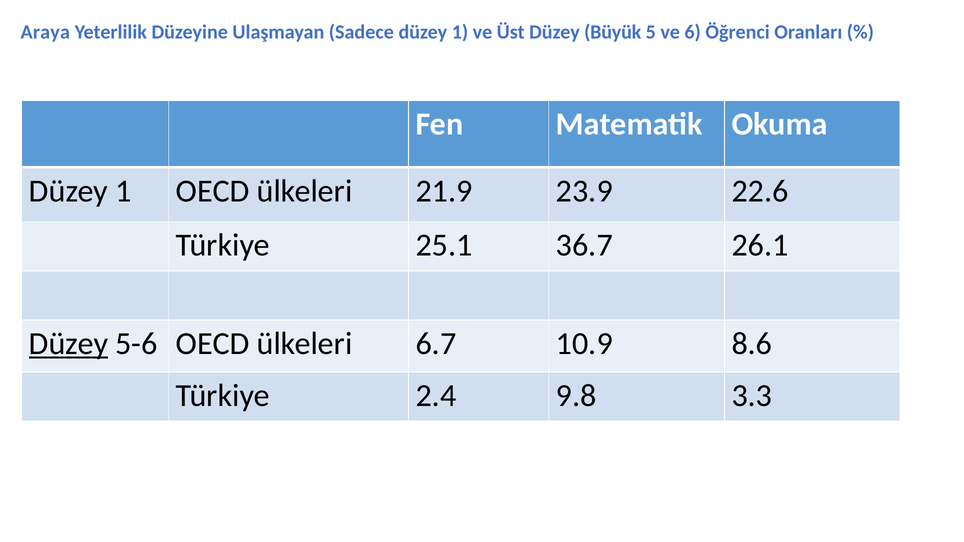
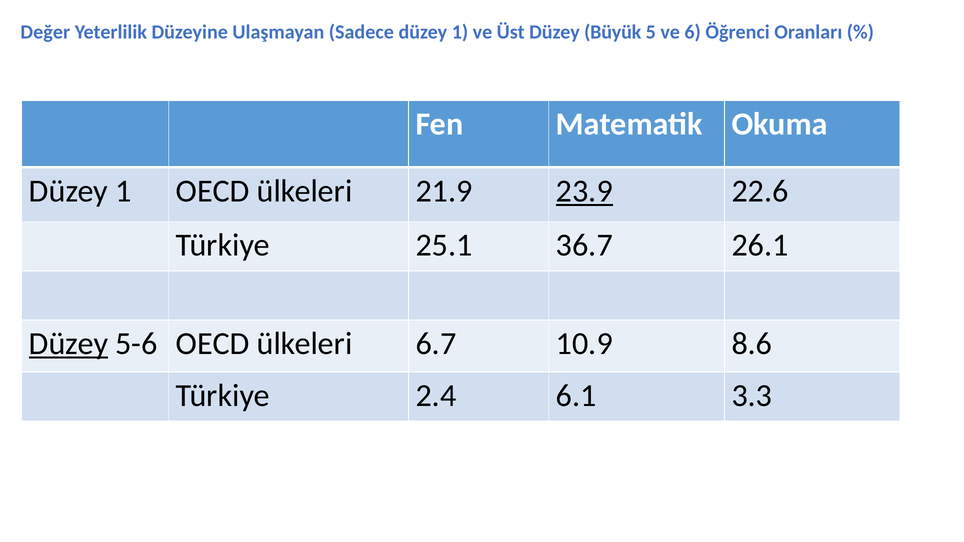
Araya: Araya -> Değer
23.9 underline: none -> present
9.8: 9.8 -> 6.1
